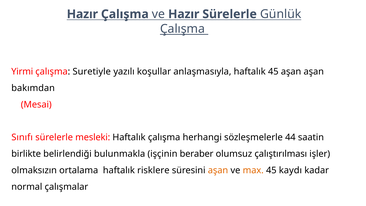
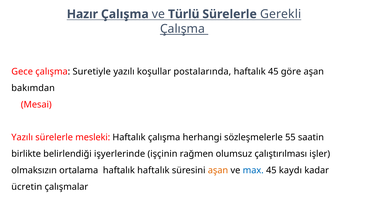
ve Hazır: Hazır -> Türlü
Günlük: Günlük -> Gerekli
Yirmi: Yirmi -> Gece
anlaşmasıyla: anlaşmasıyla -> postalarında
45 aşan: aşan -> göre
Sınıfı at (22, 137): Sınıfı -> Yazılı
44: 44 -> 55
bulunmakla: bulunmakla -> işyerlerinde
beraber: beraber -> rağmen
haftalık risklere: risklere -> haftalık
max colour: orange -> blue
normal: normal -> ücretin
